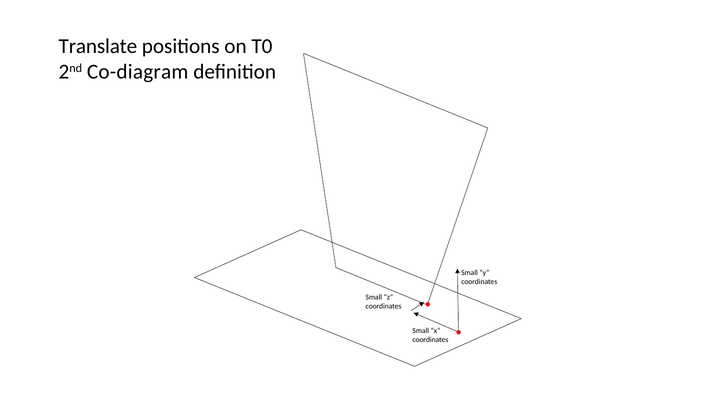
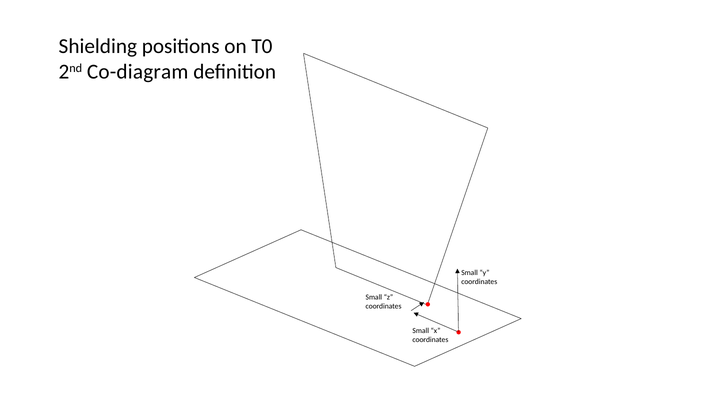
Translate: Translate -> Shielding
